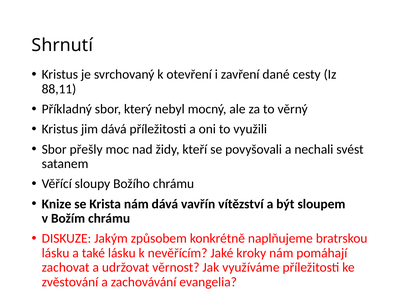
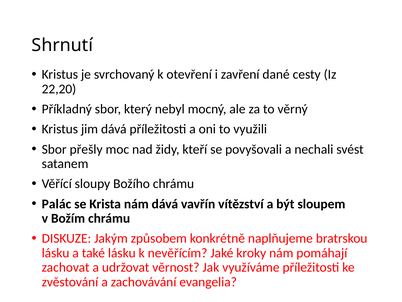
88,11: 88,11 -> 22,20
Knize: Knize -> Palác
